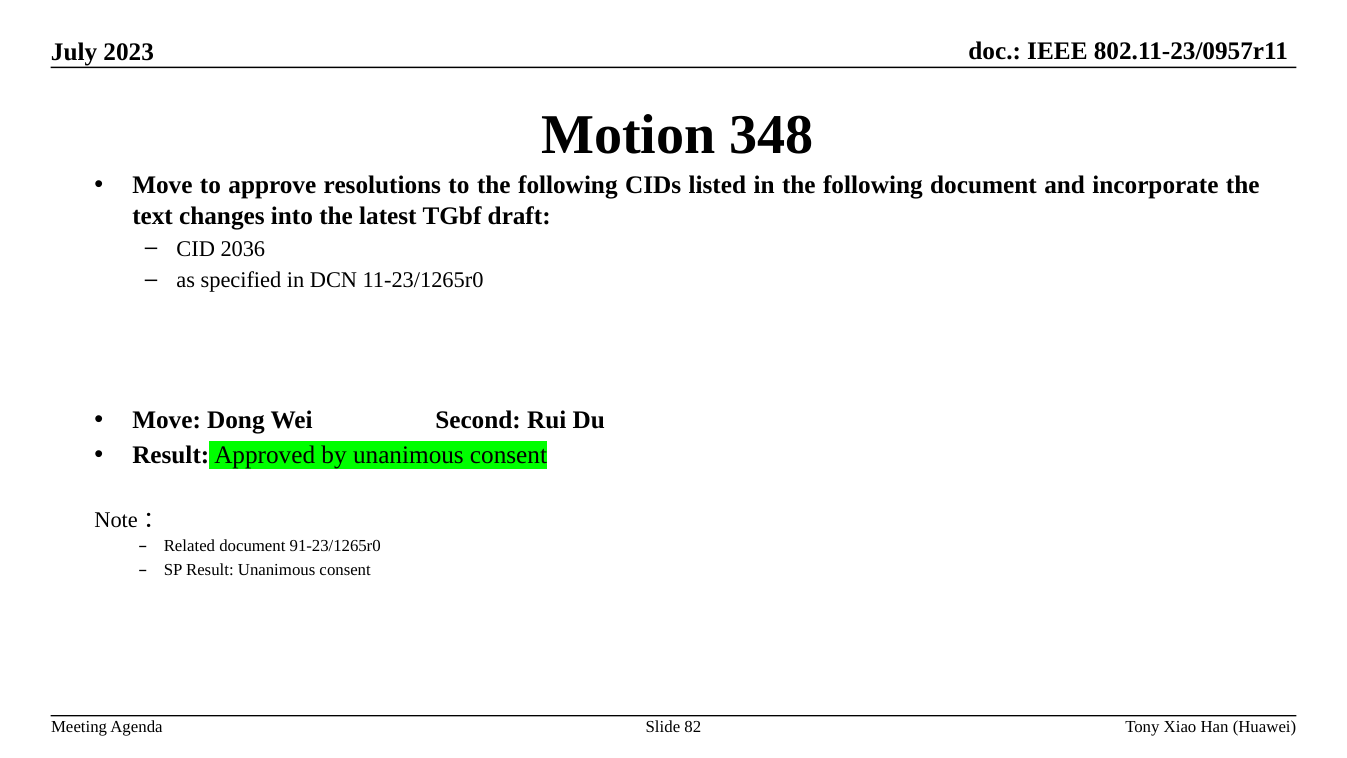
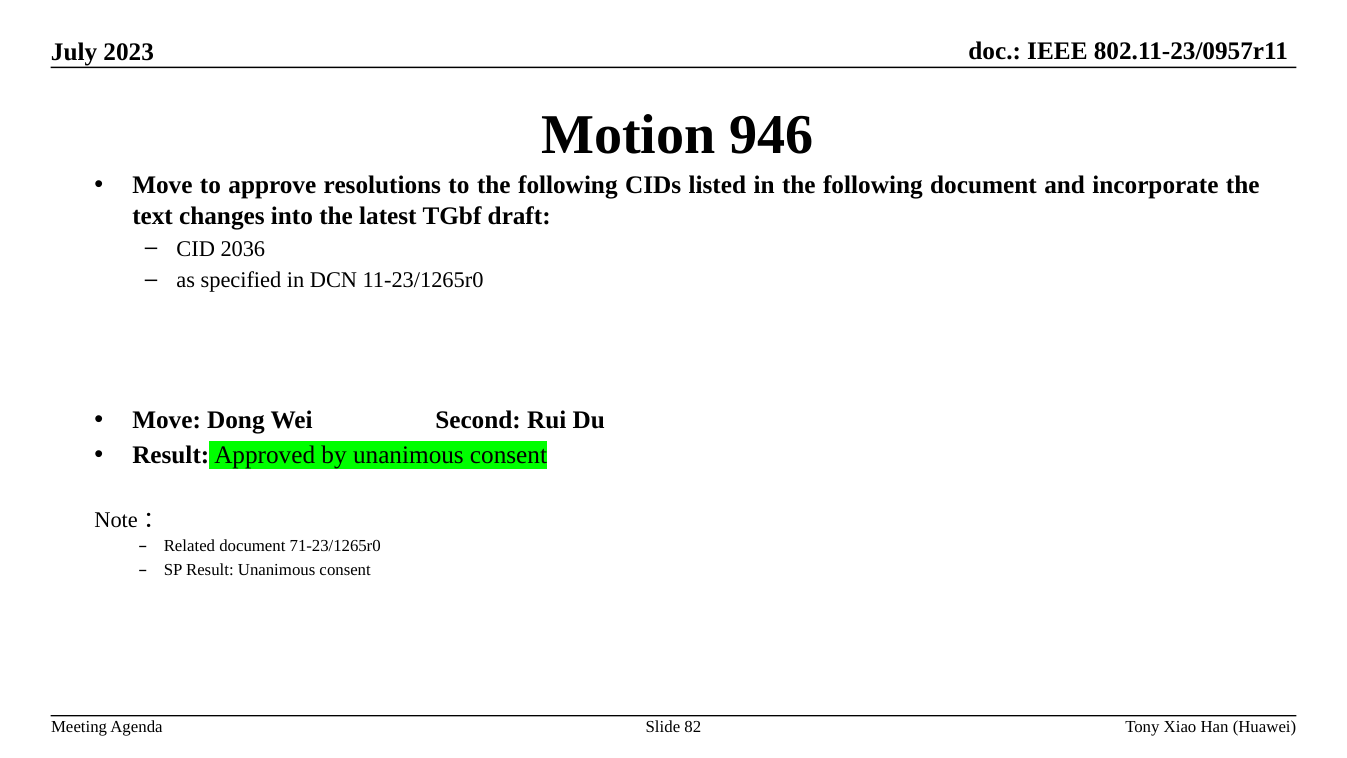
348: 348 -> 946
91-23/1265r0: 91-23/1265r0 -> 71-23/1265r0
